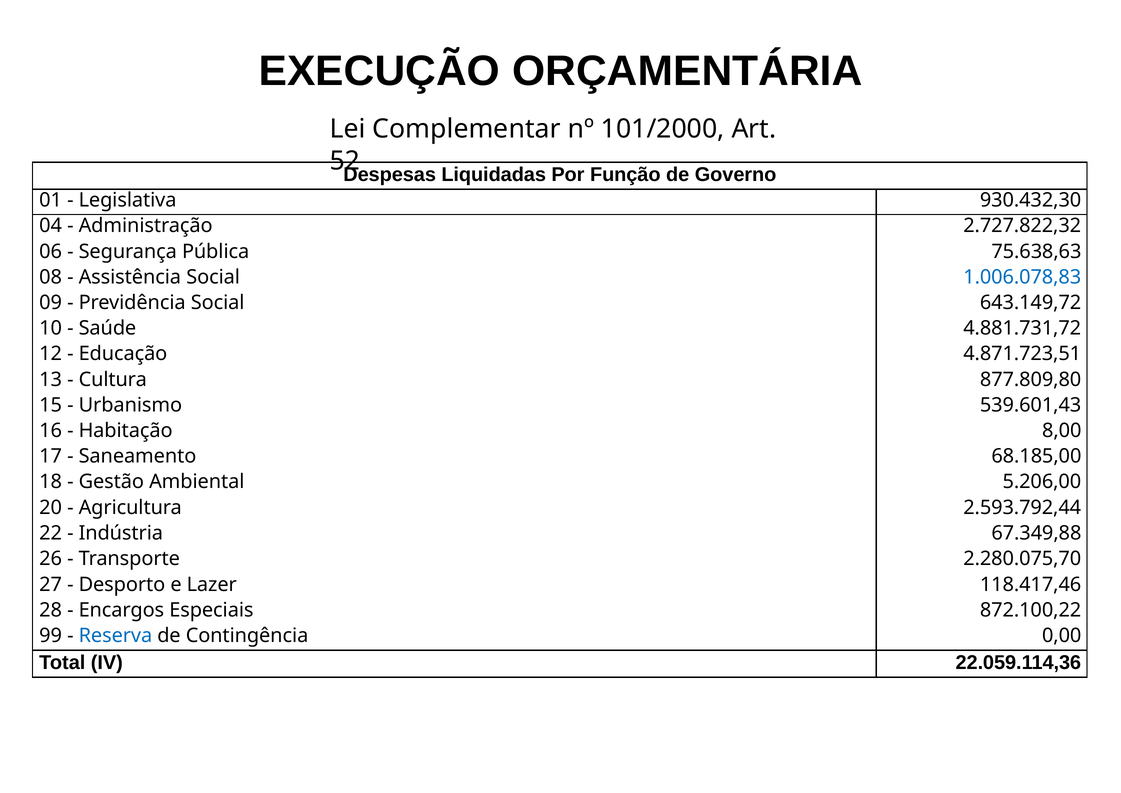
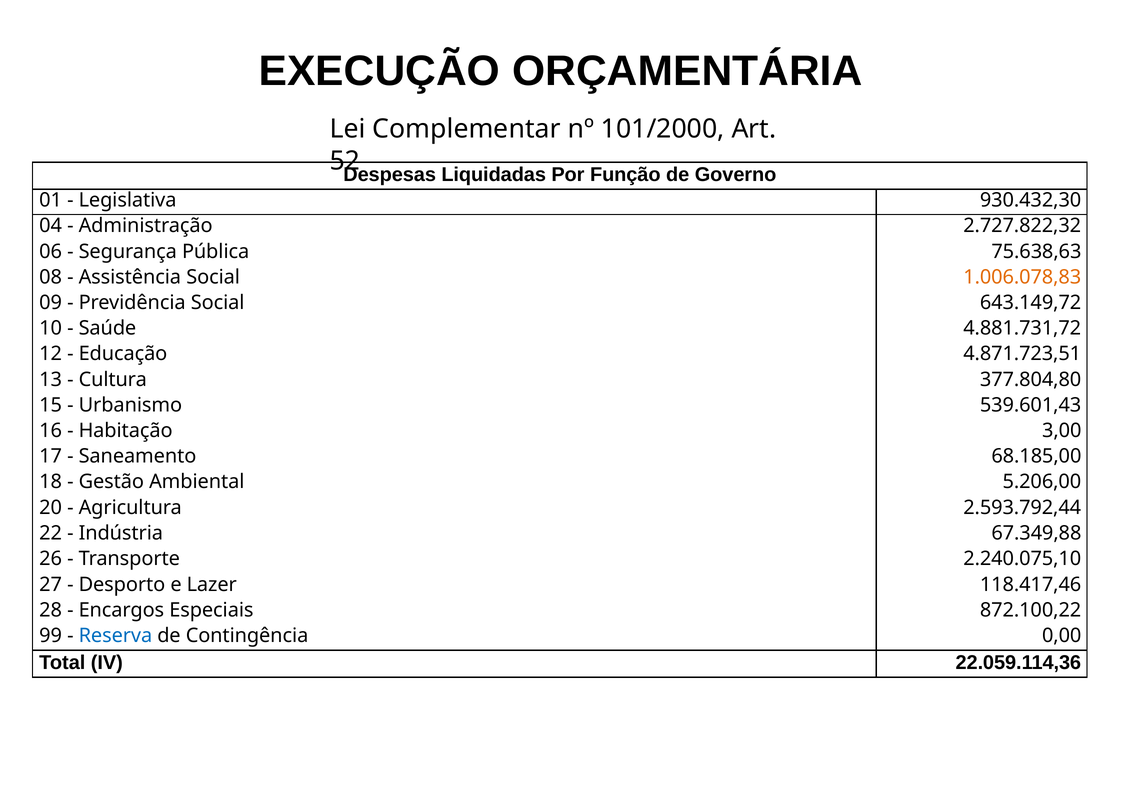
1.006.078,83 colour: blue -> orange
877.809,80: 877.809,80 -> 377.804,80
8,00: 8,00 -> 3,00
2.280.075,70: 2.280.075,70 -> 2.240.075,10
